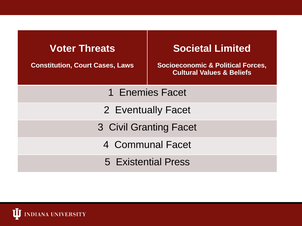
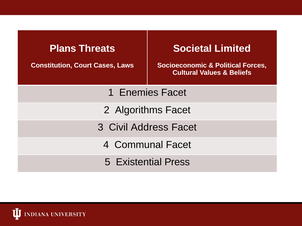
Voter: Voter -> Plans
Eventually: Eventually -> Algorithms
Granting: Granting -> Address
